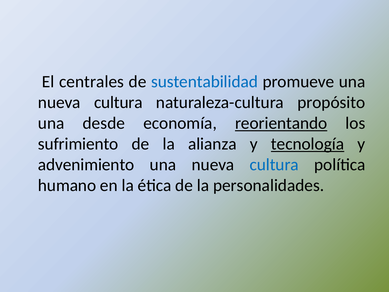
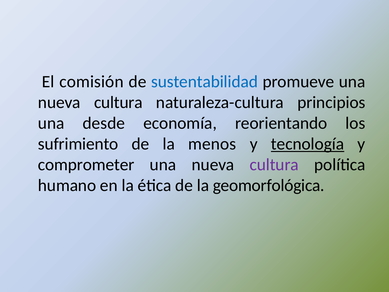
centrales: centrales -> comisión
propósito: propósito -> principios
reorientando underline: present -> none
alianza: alianza -> menos
advenimiento: advenimiento -> comprometer
cultura at (274, 165) colour: blue -> purple
personalidades: personalidades -> geomorfológica
